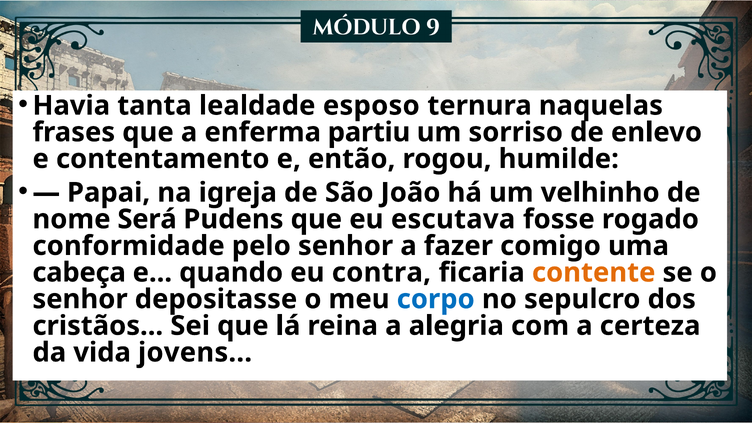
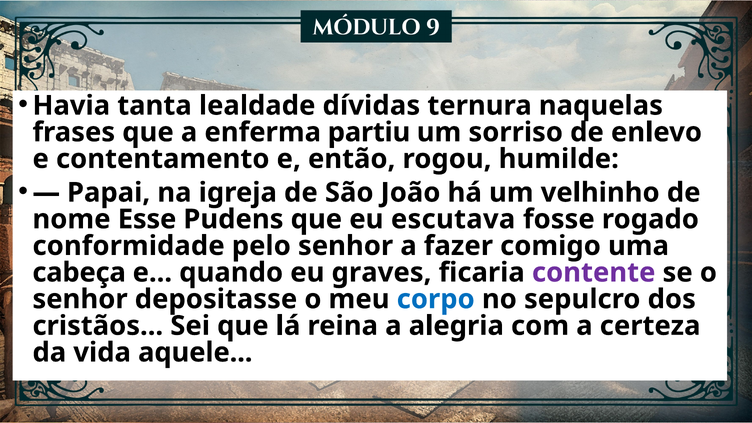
esposo: esposo -> dívidas
Será: Será -> Esse
contra: contra -> graves
contente colour: orange -> purple
jovens: jovens -> aquele
